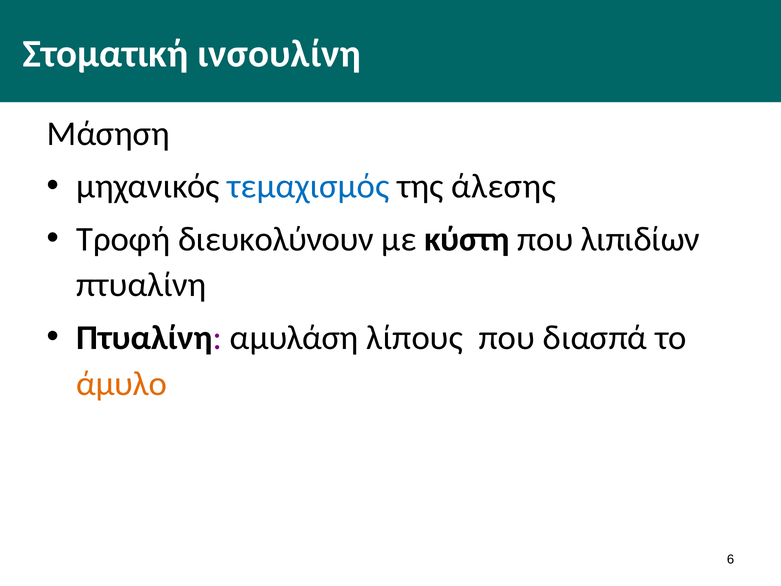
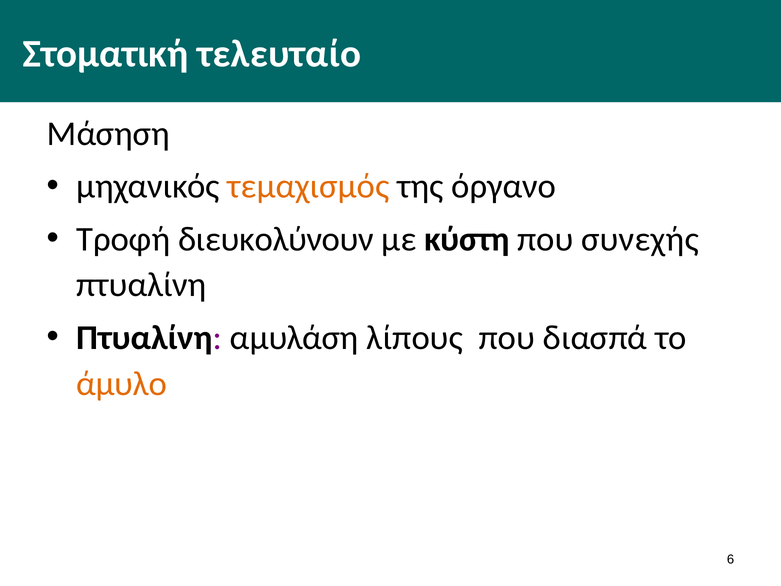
ινσουλίνη: ινσουλίνη -> τελευταίο
τεμαχισμός colour: blue -> orange
άλεσης: άλεσης -> όργανο
λιπιδίων: λιπιδίων -> συνεχής
